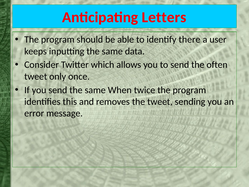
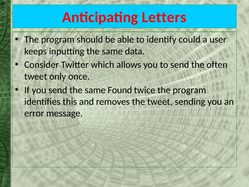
there: there -> could
When: When -> Found
